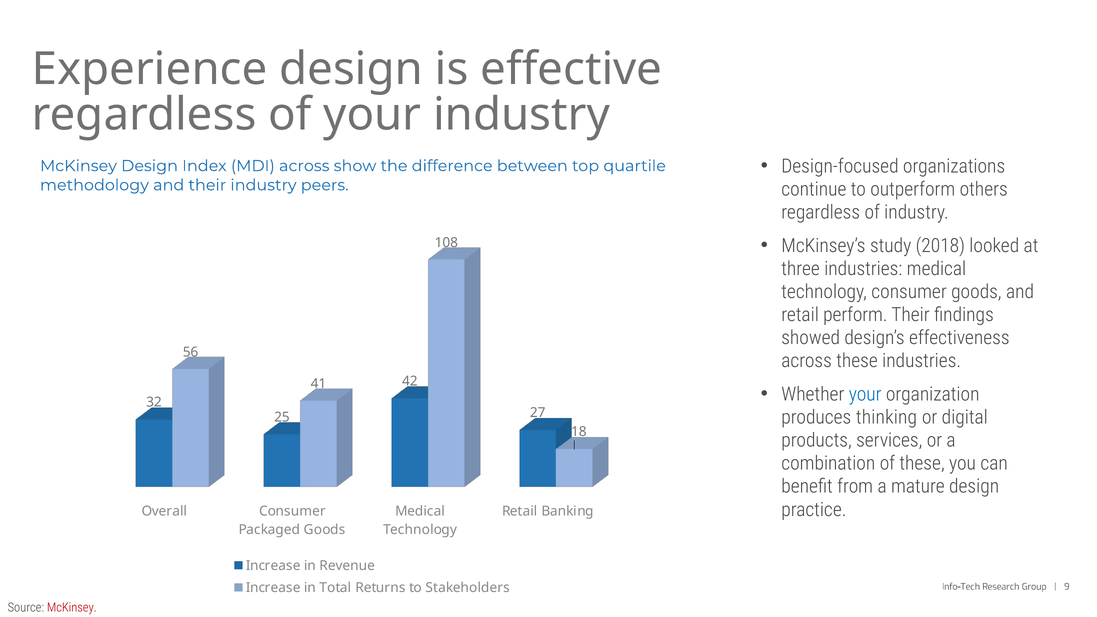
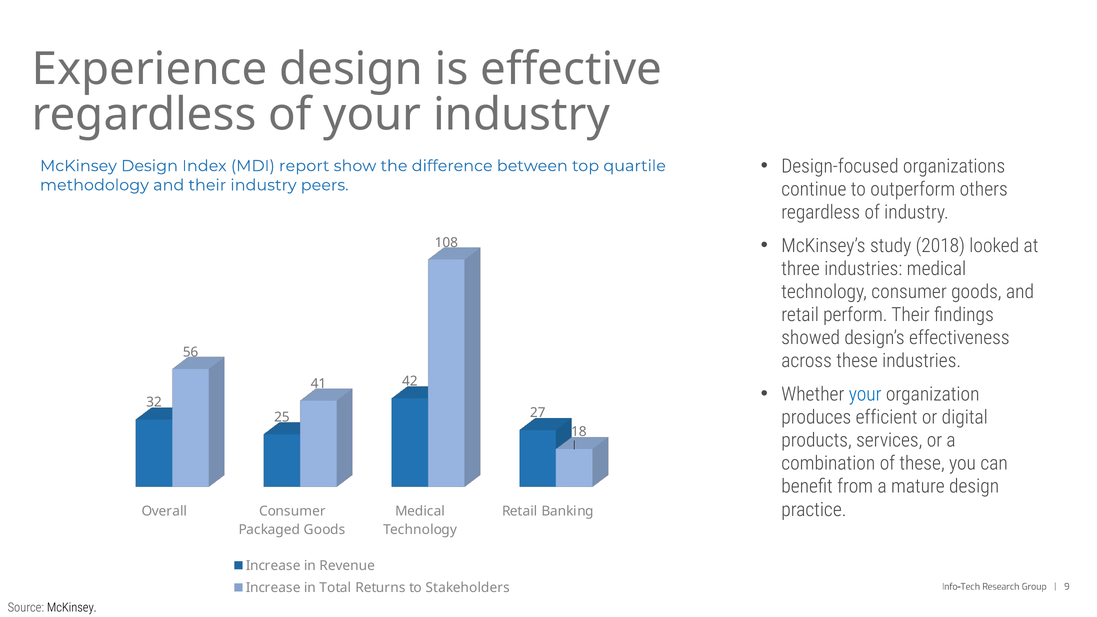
MDI across: across -> report
thinking: thinking -> efficient
McKinsey at (72, 608) colour: red -> black
